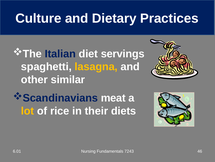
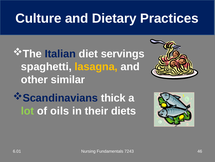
meat: meat -> thick
lot colour: yellow -> light green
rice: rice -> oils
